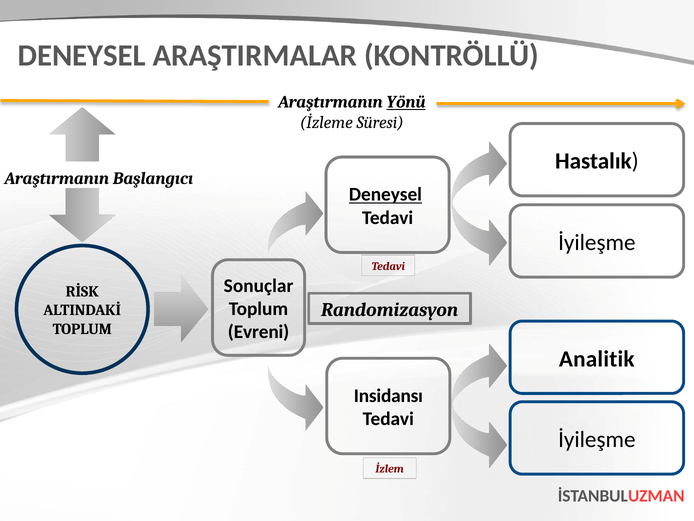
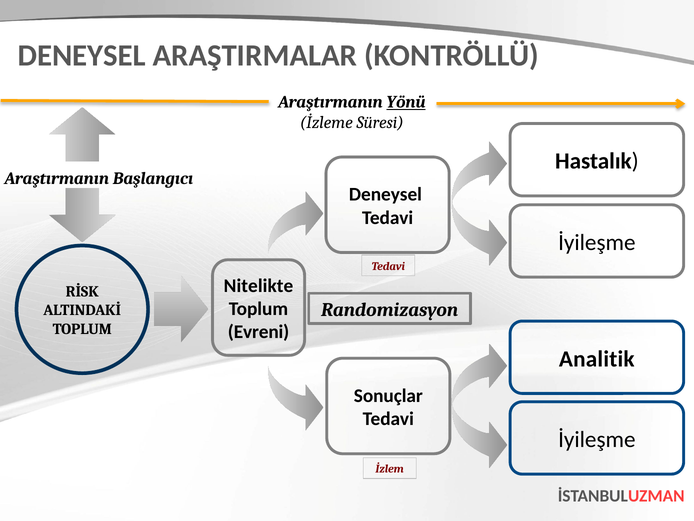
Deneysel at (385, 194) underline: present -> none
Sonuçlar: Sonuçlar -> Nitelikte
Insidansı: Insidansı -> Sonuçlar
